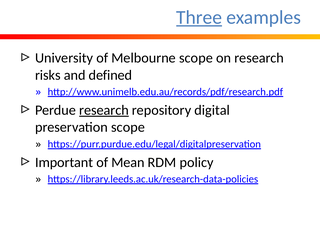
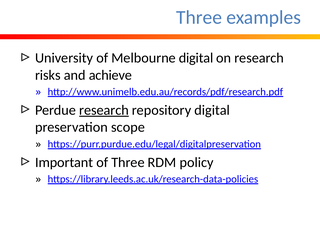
Three at (199, 17) underline: present -> none
Melbourne scope: scope -> digital
defined: defined -> achieve
of Mean: Mean -> Three
